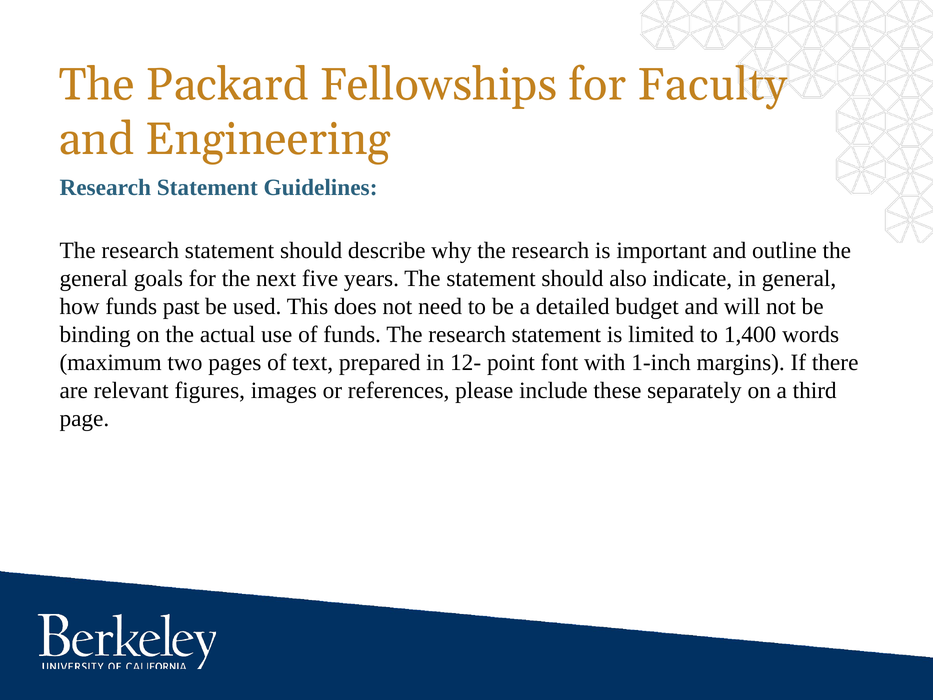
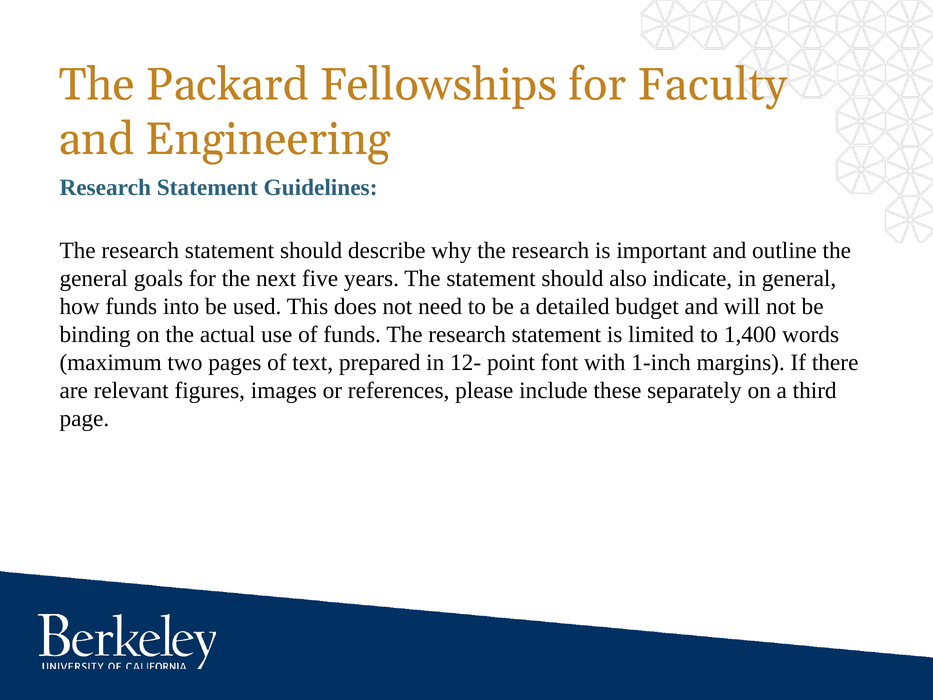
past: past -> into
